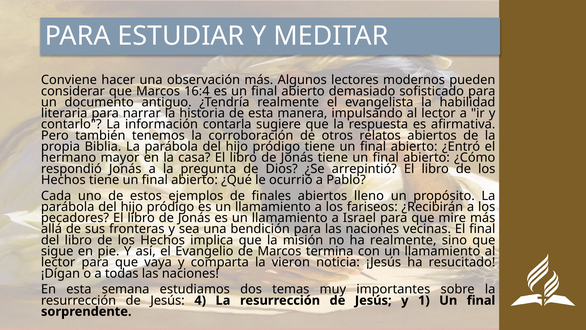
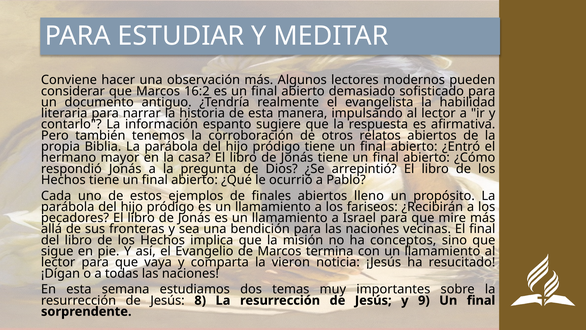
16:4: 16:4 -> 16:2
contarla: contarla -> espanto
ha realmente: realmente -> conceptos
4: 4 -> 8
1: 1 -> 9
